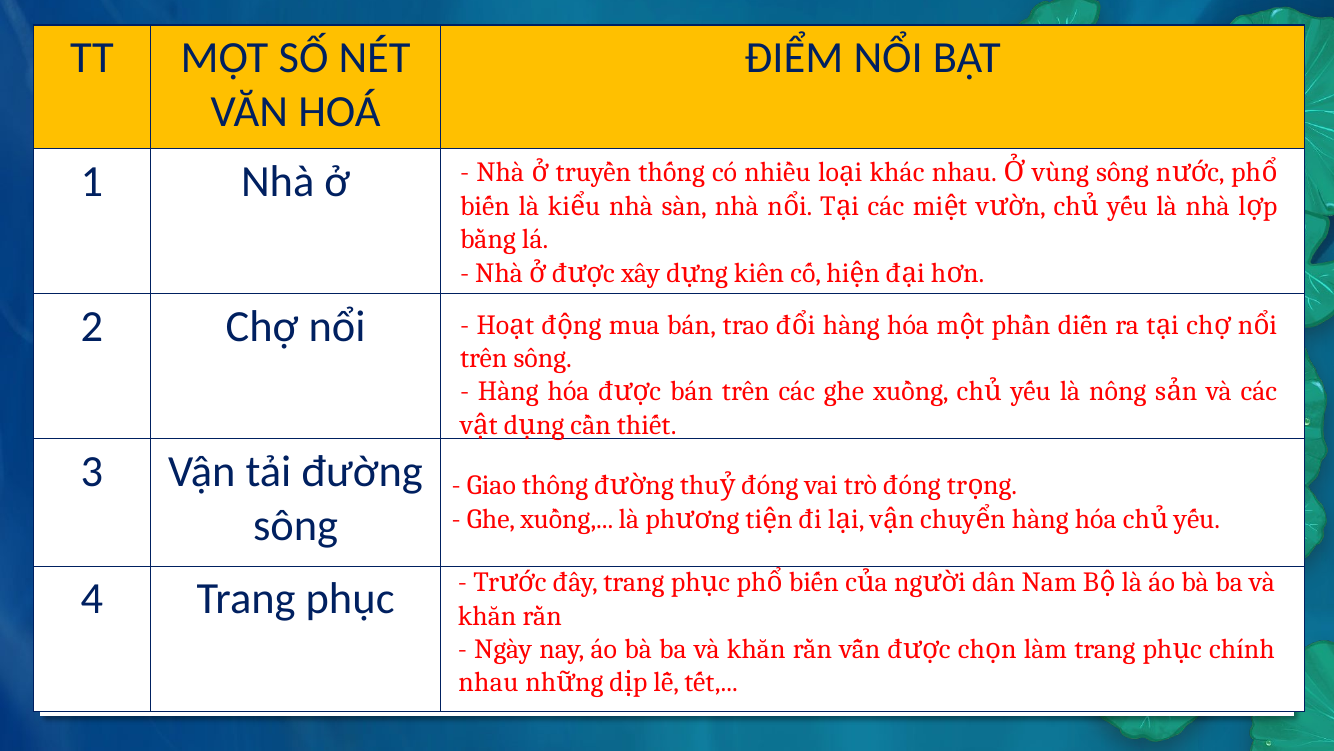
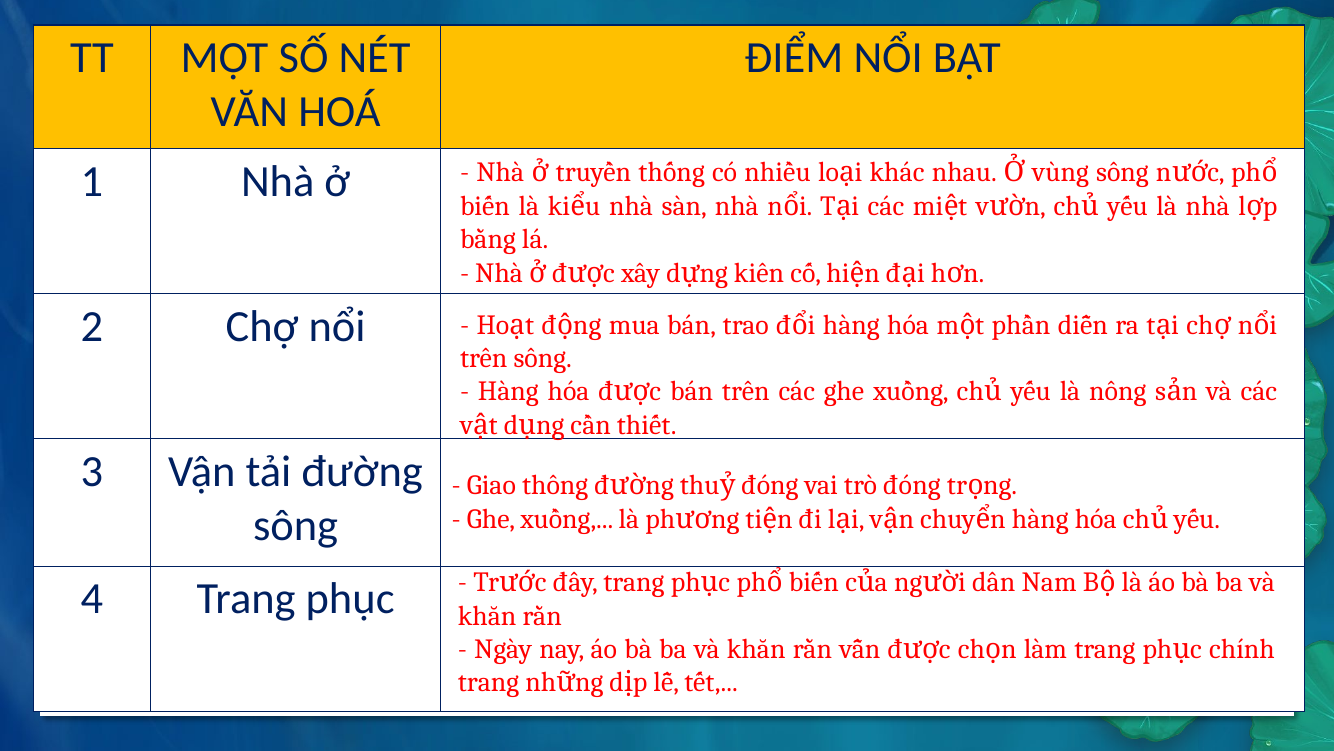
nhau at (488, 682): nhau -> trang
